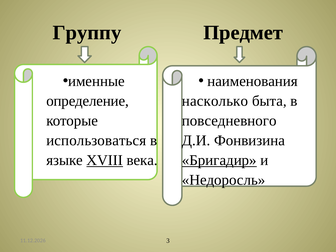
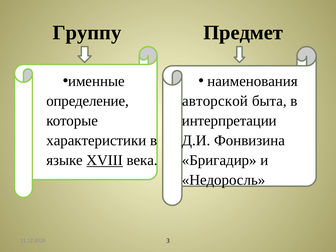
насколько: насколько -> авторской
повседневного: повседневного -> интерпретации
использоваться: использоваться -> характеристики
Бригадир underline: present -> none
